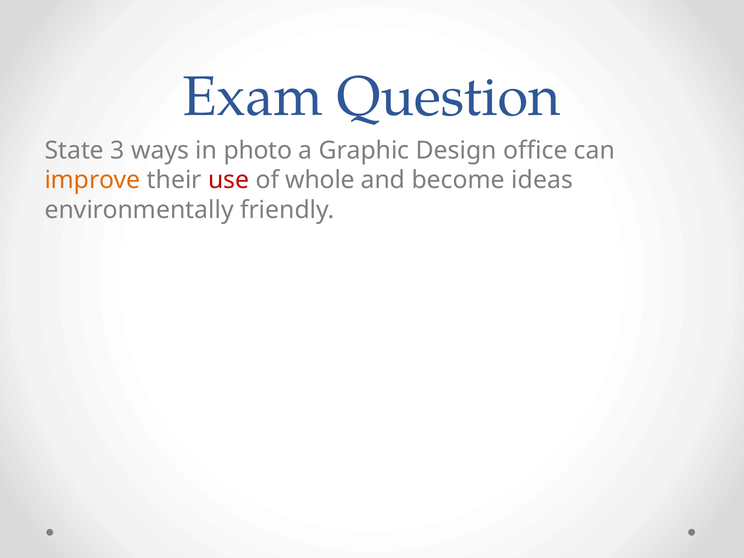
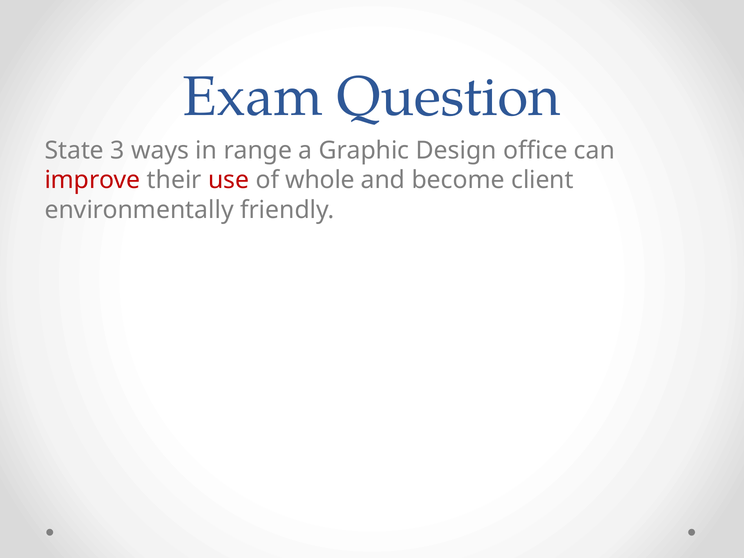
photo: photo -> range
improve colour: orange -> red
ideas: ideas -> client
